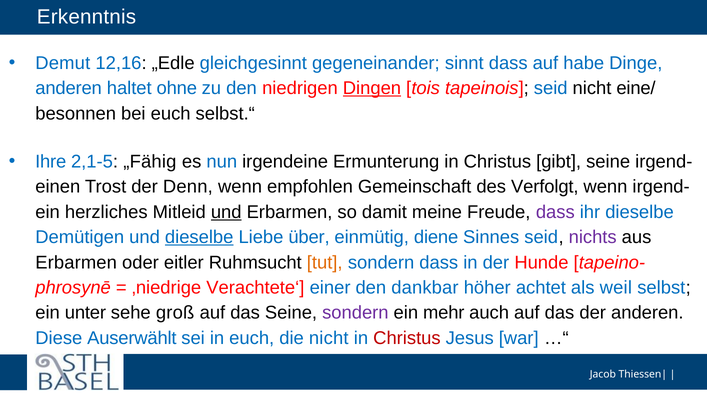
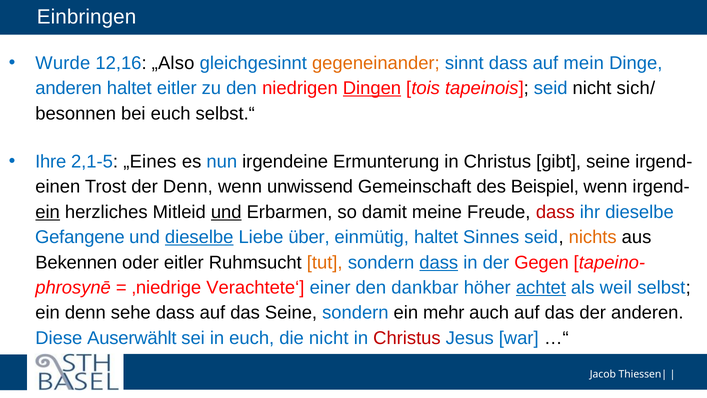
Erkenntnis: Erkenntnis -> Einbringen
Demut: Demut -> Wurde
„Edle: „Edle -> „Also
gegeneinander colour: blue -> orange
habe: habe -> mein
haltet ohne: ohne -> eitler
eine/: eine/ -> sich/
„Fähig: „Fähig -> „Eines
empfohlen: empfohlen -> unwissend
Verfolgt: Verfolgt -> Beispiel
ein at (48, 212) underline: none -> present
dass at (555, 212) colour: purple -> red
Demütigen: Demütigen -> Gefangene
einmütig diene: diene -> haltet
nichts colour: purple -> orange
Erbarmen at (76, 262): Erbarmen -> Bekennen
dass at (439, 262) underline: none -> present
Hunde: Hunde -> Gegen
achtet underline: none -> present
ein unter: unter -> denn
sehe groß: groß -> dass
sondern at (355, 313) colour: purple -> blue
